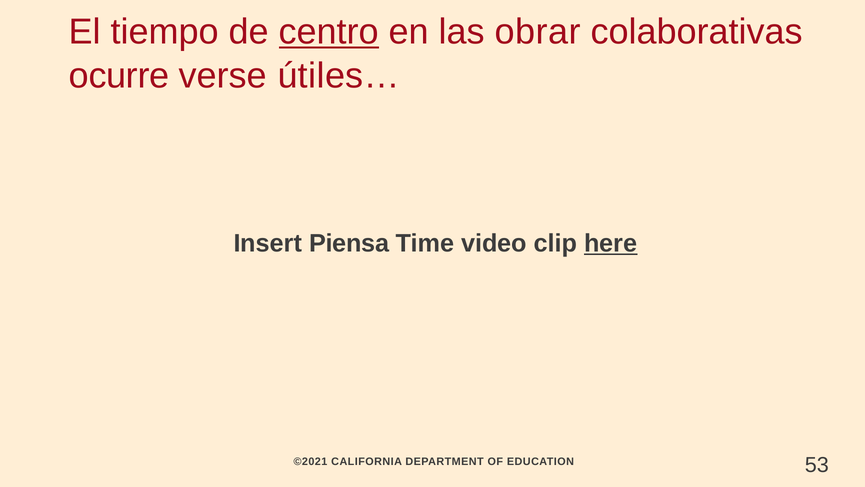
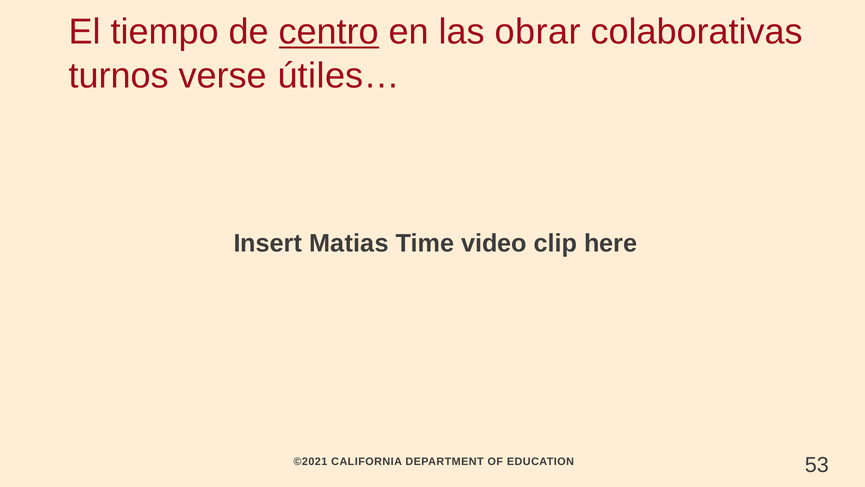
ocurre: ocurre -> turnos
Piensa: Piensa -> Matias
here underline: present -> none
